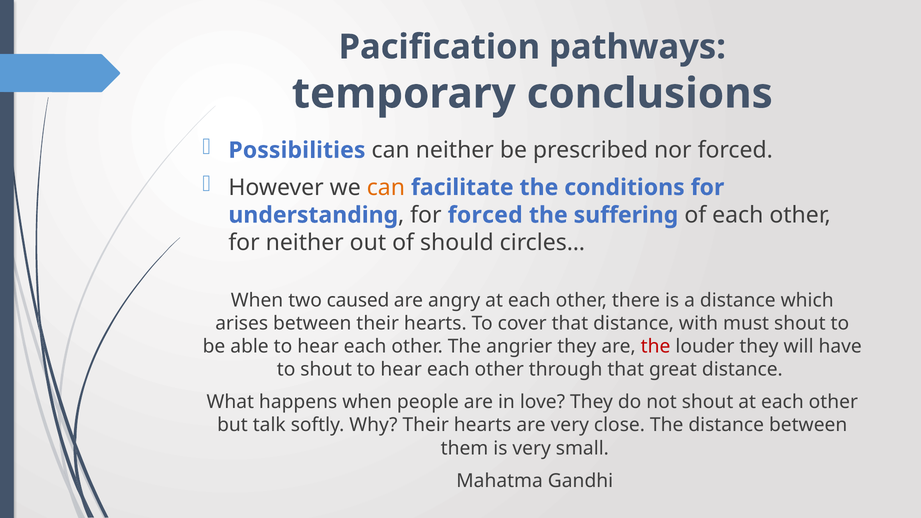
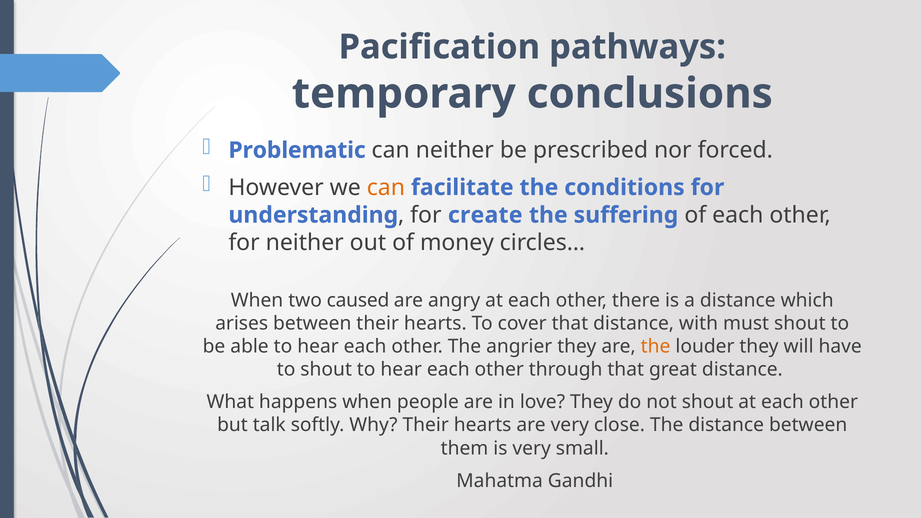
Possibilities: Possibilities -> Problematic
for forced: forced -> create
should: should -> money
the at (656, 346) colour: red -> orange
